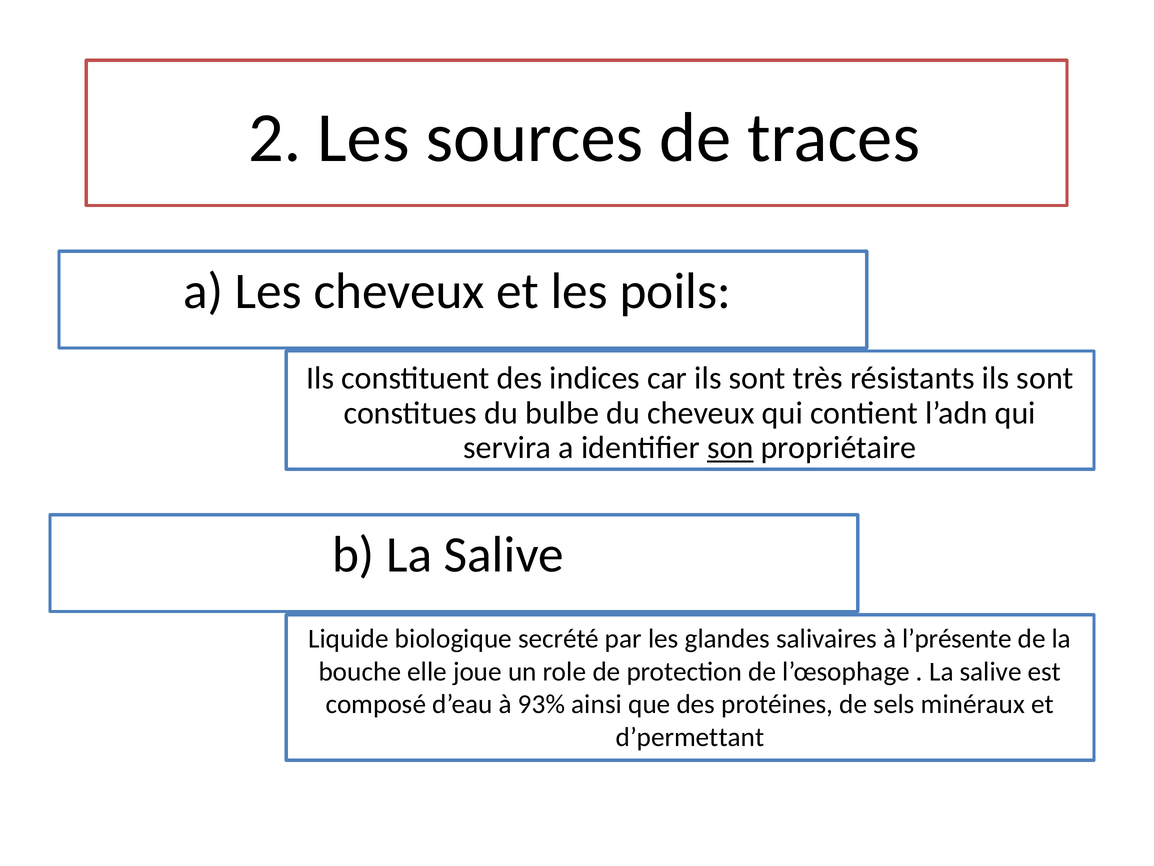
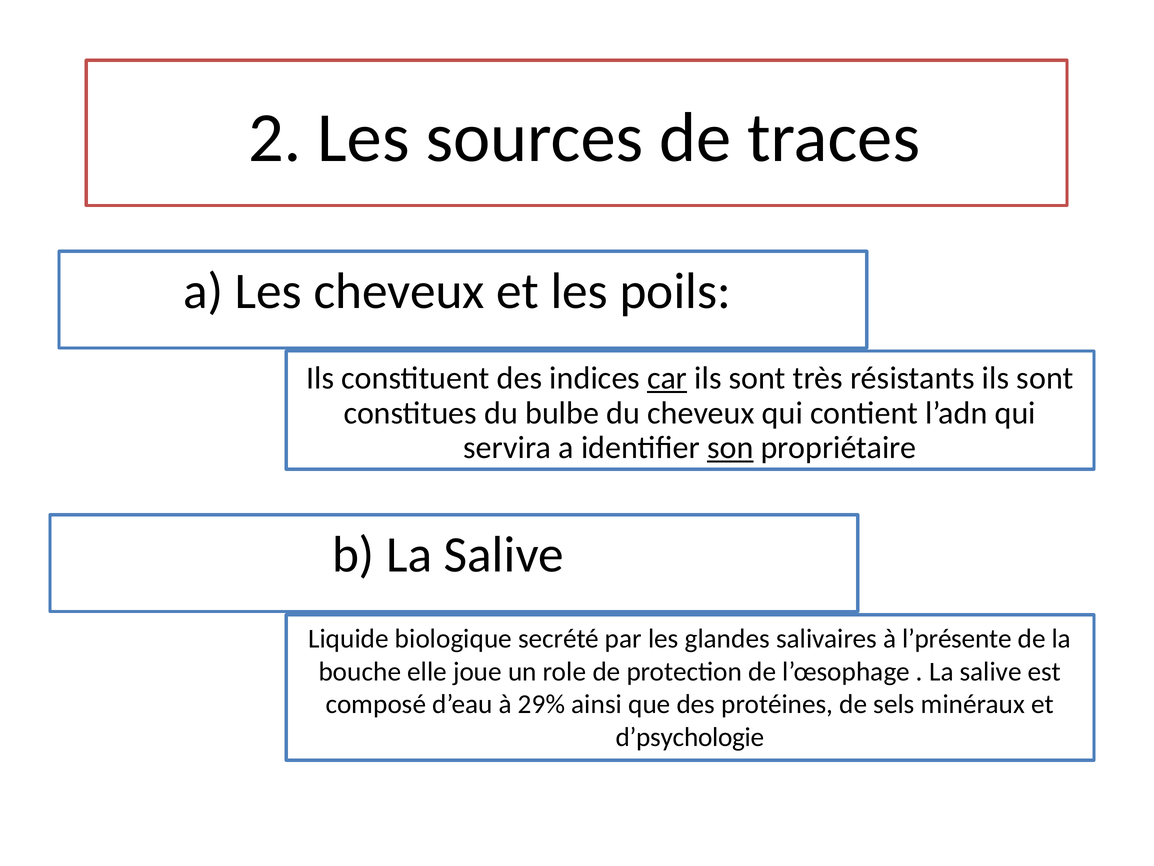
car underline: none -> present
93%: 93% -> 29%
d’permettant: d’permettant -> d’psychologie
